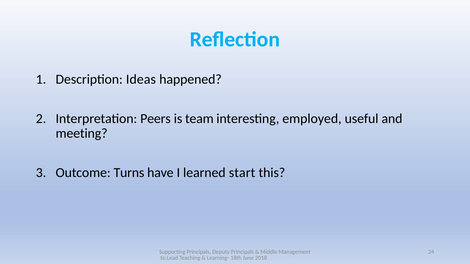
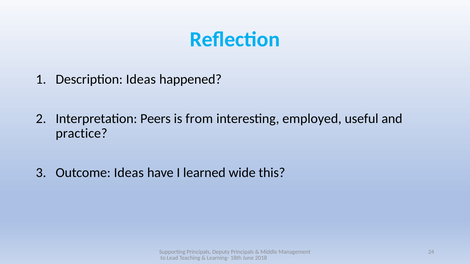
team: team -> from
meeting: meeting -> practice
Outcome Turns: Turns -> Ideas
start: start -> wide
